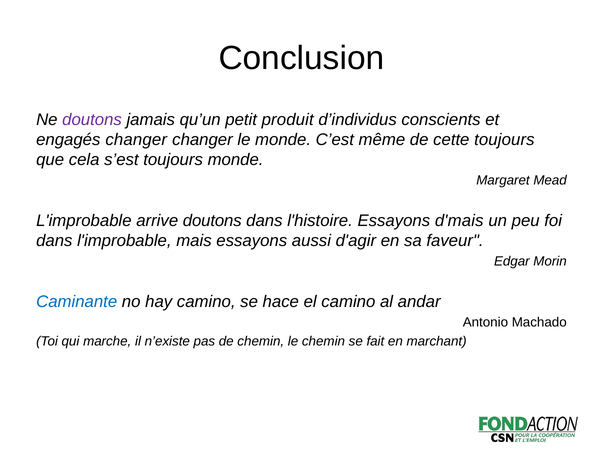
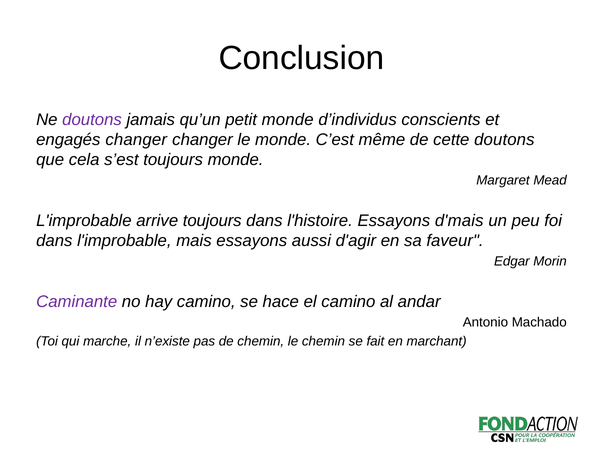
petit produit: produit -> monde
cette toujours: toujours -> doutons
arrive doutons: doutons -> toujours
Caminante colour: blue -> purple
